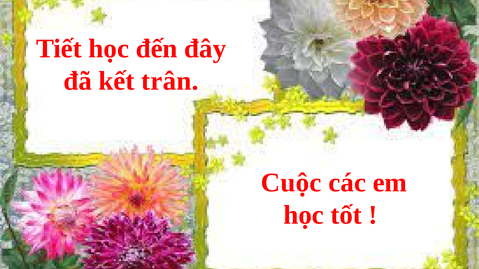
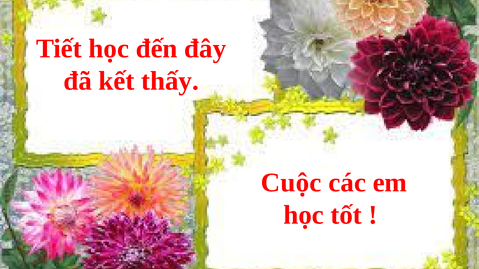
trân: trân -> thấy
